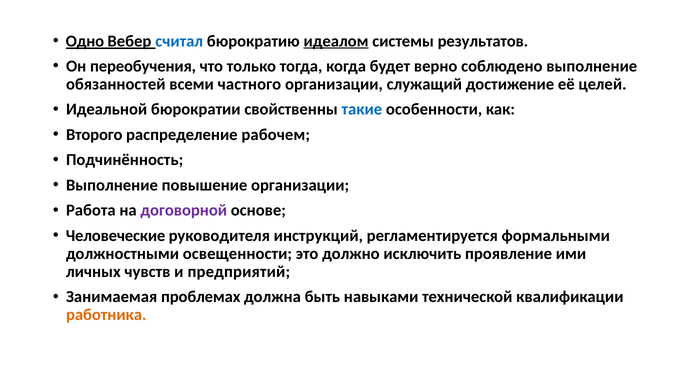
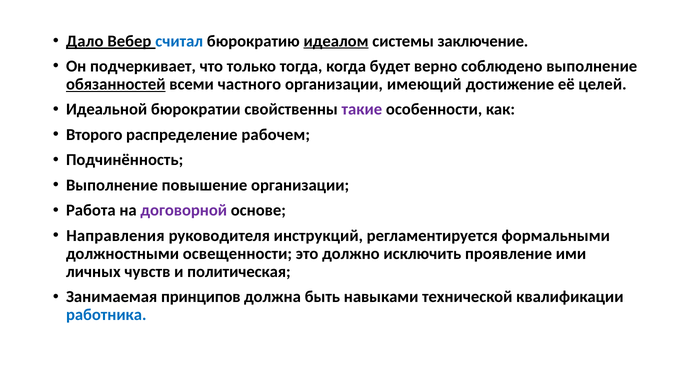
Одно: Одно -> Дало
результатов: результатов -> заключение
переобучения: переобучения -> подчеркивает
обязанностей underline: none -> present
служащий: служащий -> имеющий
такие colour: blue -> purple
Человеческие: Человеческие -> Направления
предприятий: предприятий -> политическая
проблемах: проблемах -> принципов
работника colour: orange -> blue
